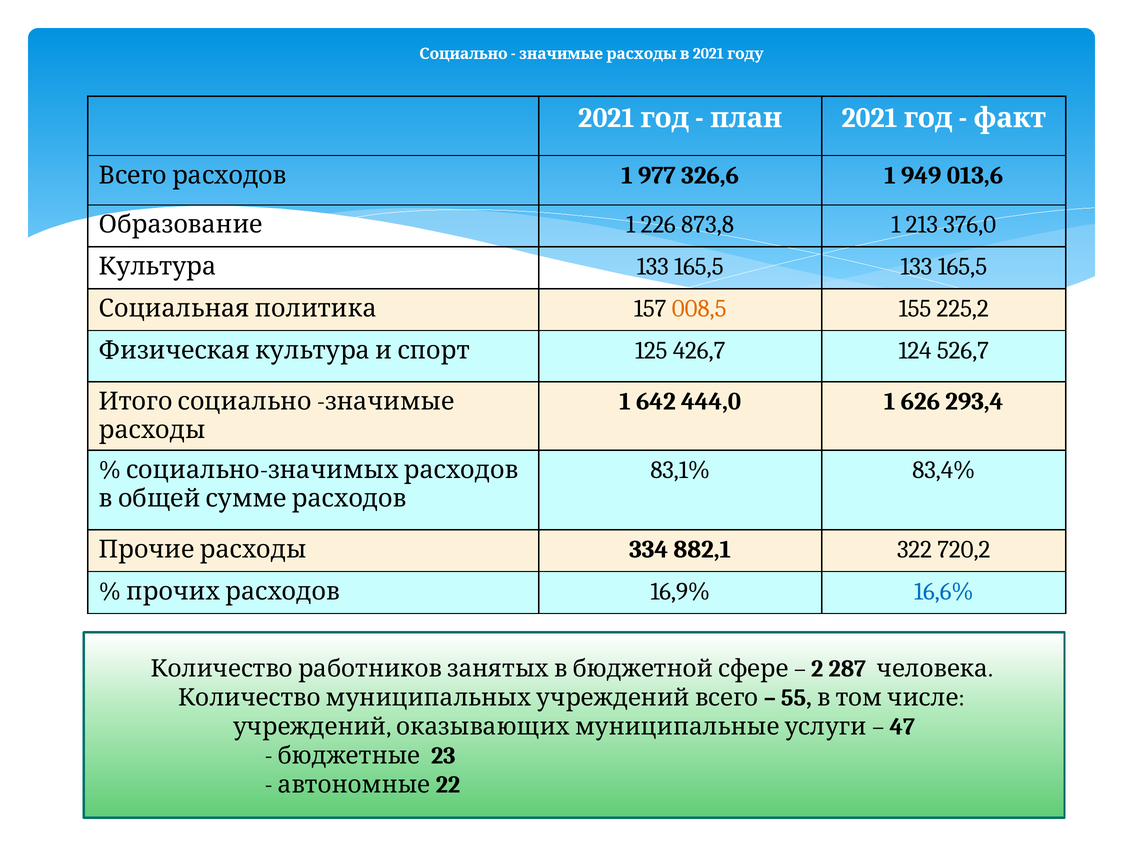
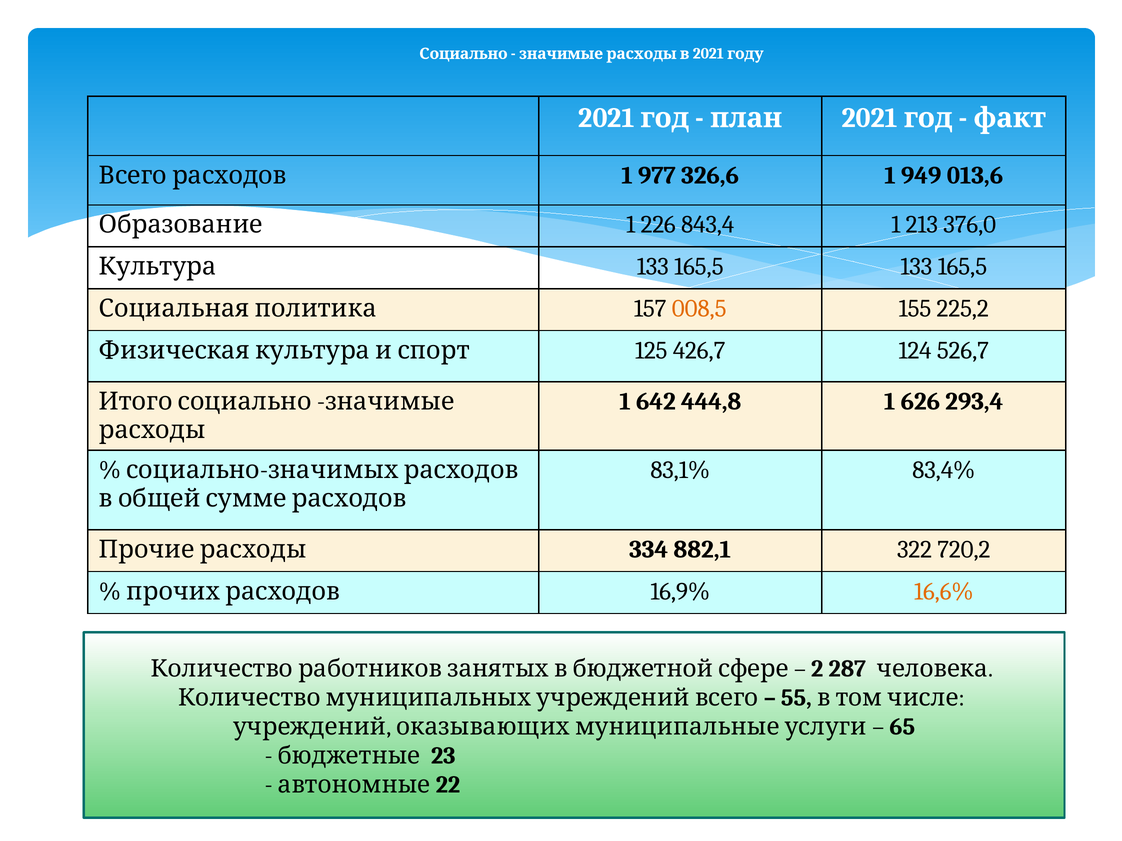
873,8: 873,8 -> 843,4
444,0: 444,0 -> 444,8
16,6% colour: blue -> orange
47: 47 -> 65
